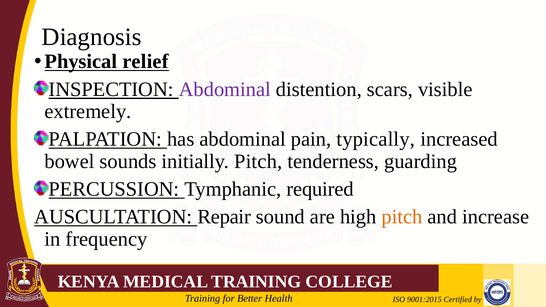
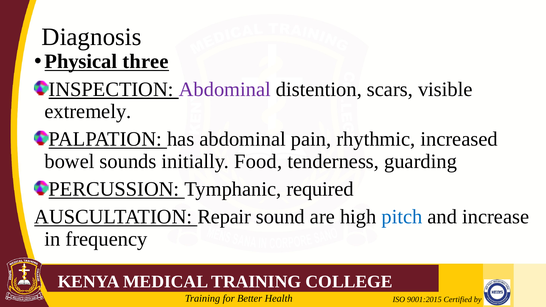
relief: relief -> three
typically: typically -> rhythmic
initially Pitch: Pitch -> Food
pitch at (402, 217) colour: orange -> blue
